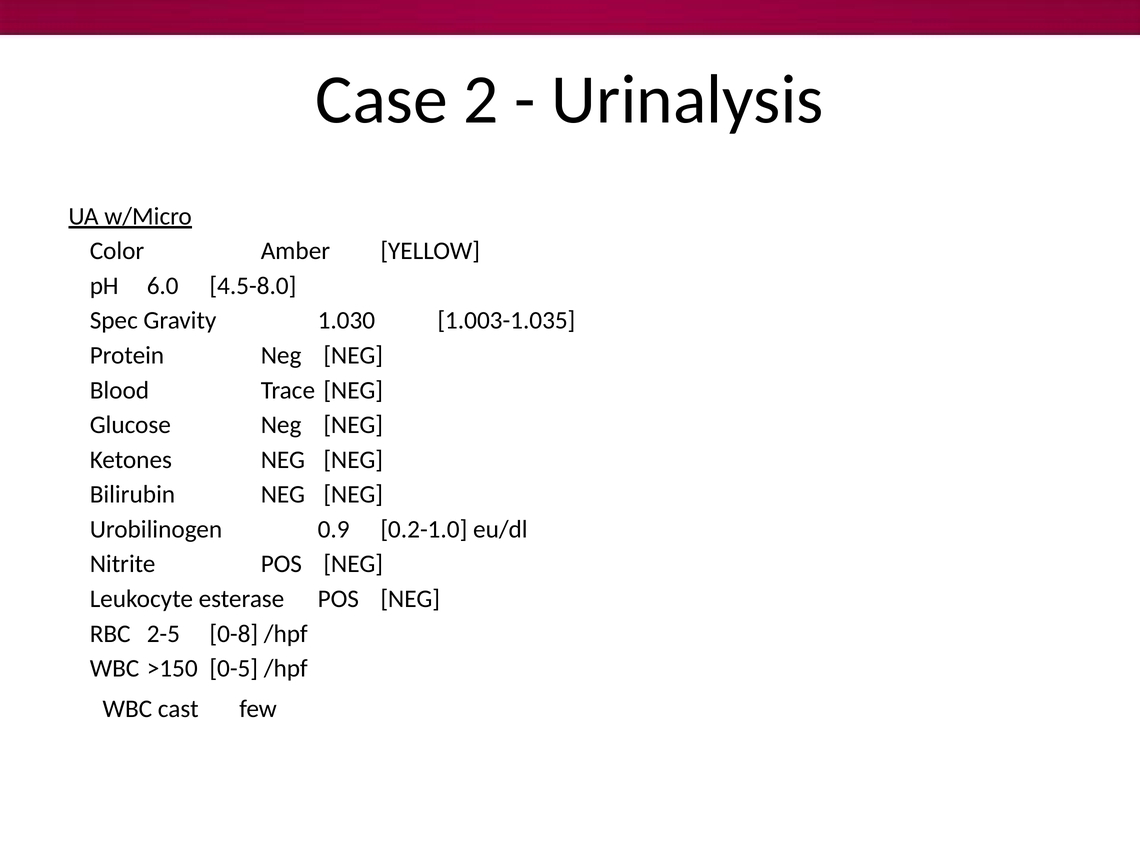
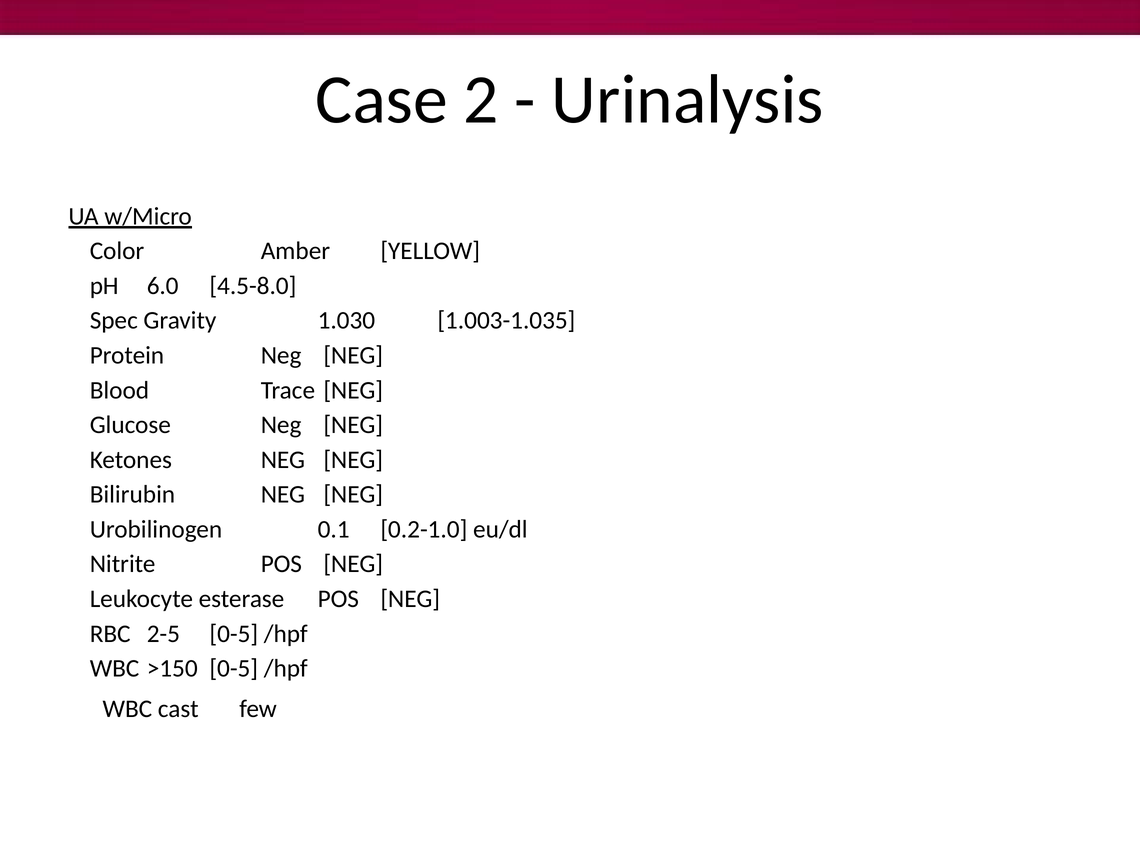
0.9: 0.9 -> 0.1
2-5 0-8: 0-8 -> 0-5
